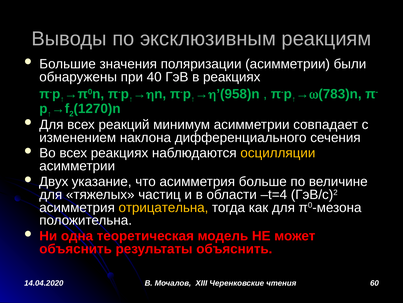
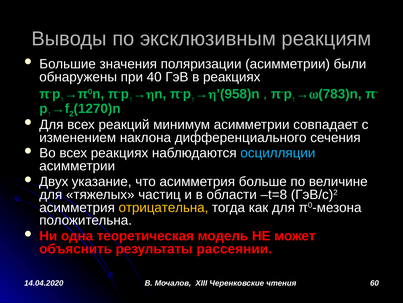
осцилляции colour: yellow -> light blue
t=4: t=4 -> t=8
результаты объяснить: объяснить -> рассеянии
